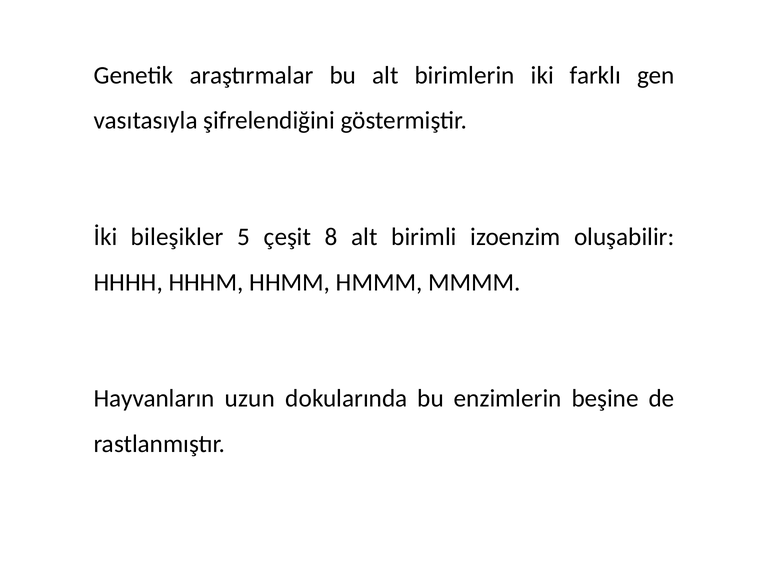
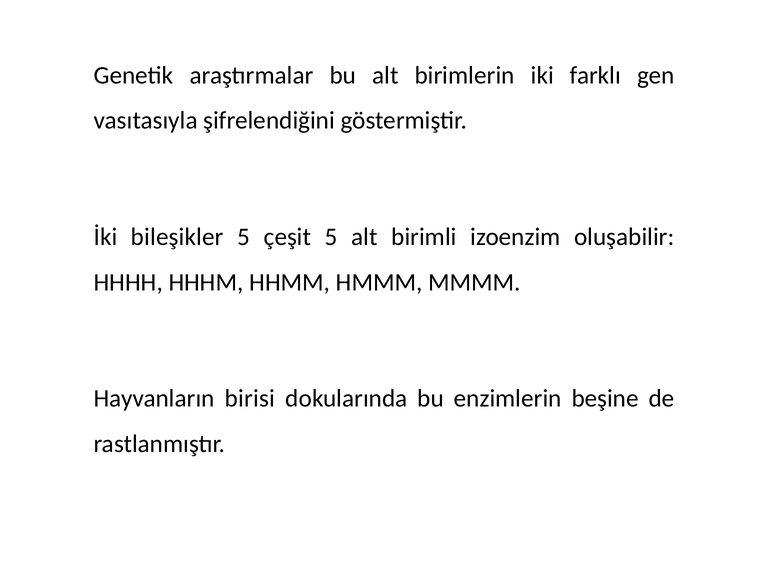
çeşit 8: 8 -> 5
uzun: uzun -> birisi
